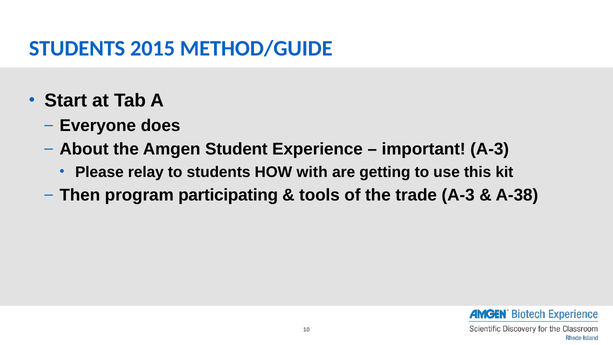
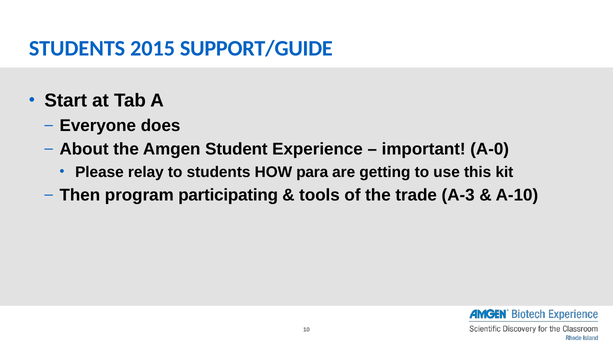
METHOD/GUIDE: METHOD/GUIDE -> SUPPORT/GUIDE
important A-3: A-3 -> A-0
with: with -> para
A-38: A-38 -> A-10
